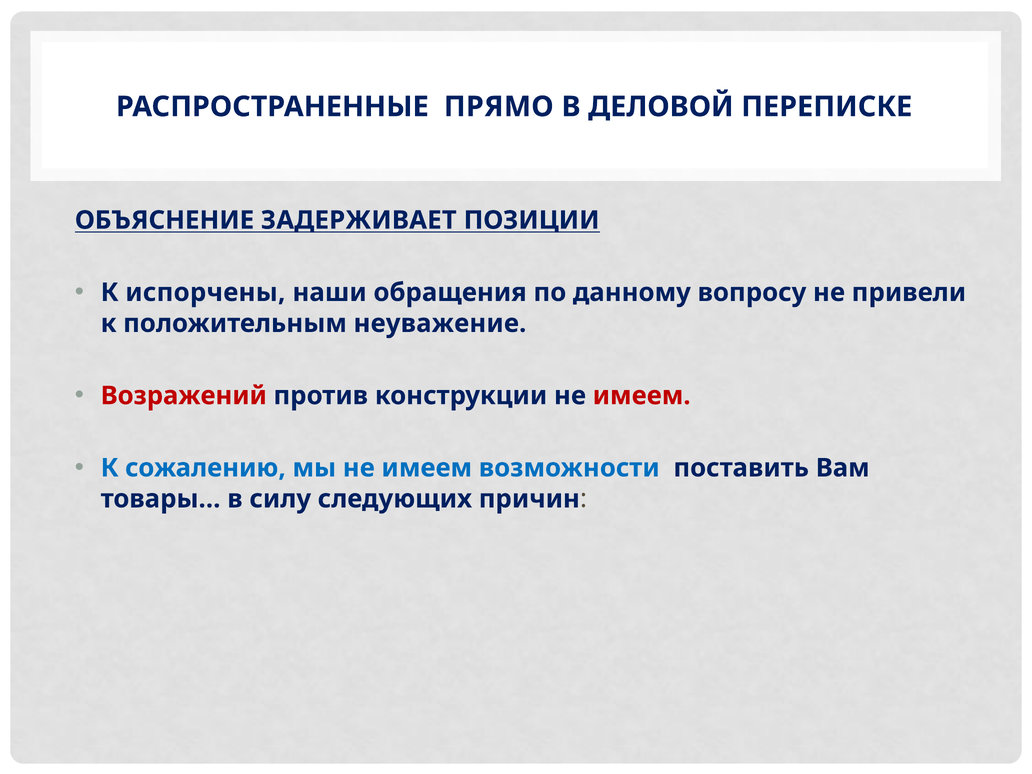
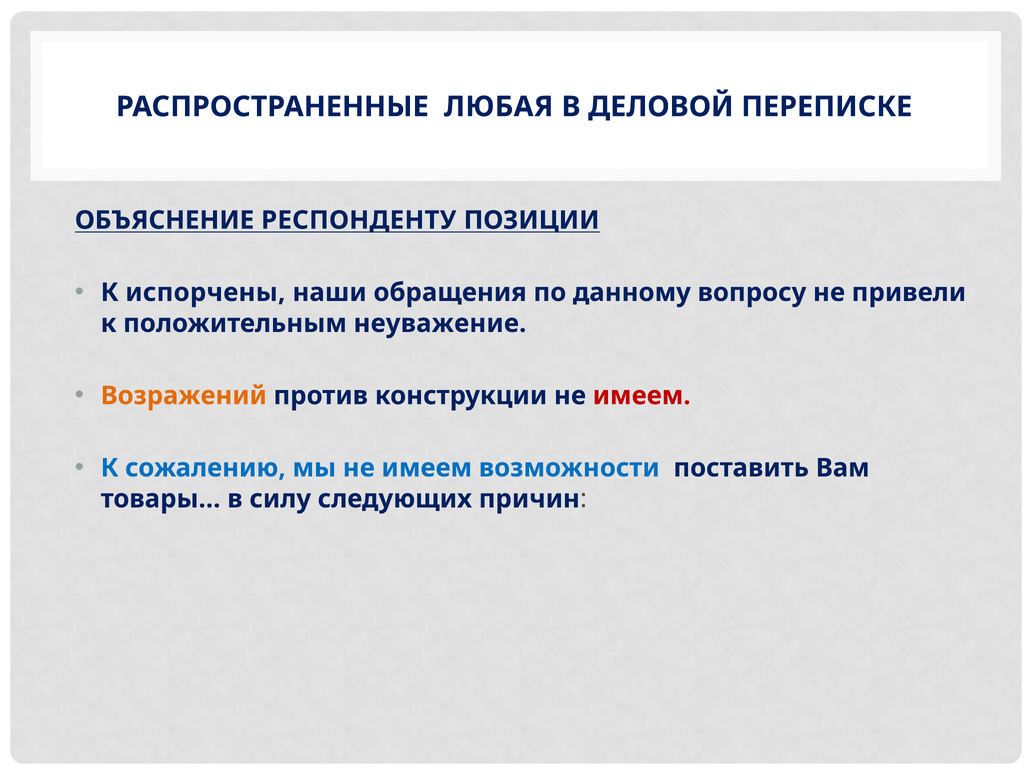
ПРЯМО: ПРЯМО -> ЛЮБАЯ
ЗАДЕРЖИВАЕТ: ЗАДЕРЖИВАЕТ -> РЕСПОНДЕНТУ
Возражений colour: red -> orange
